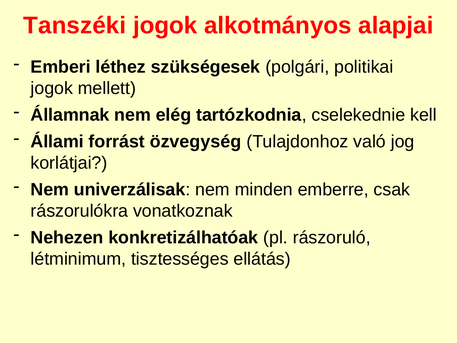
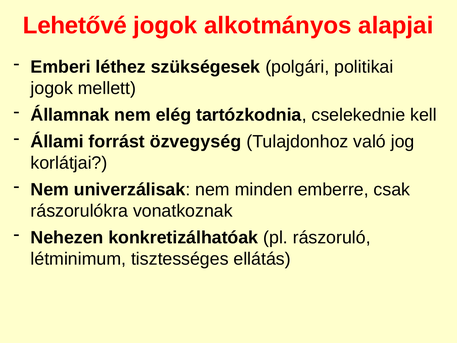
Tanszéki: Tanszéki -> Lehetővé
